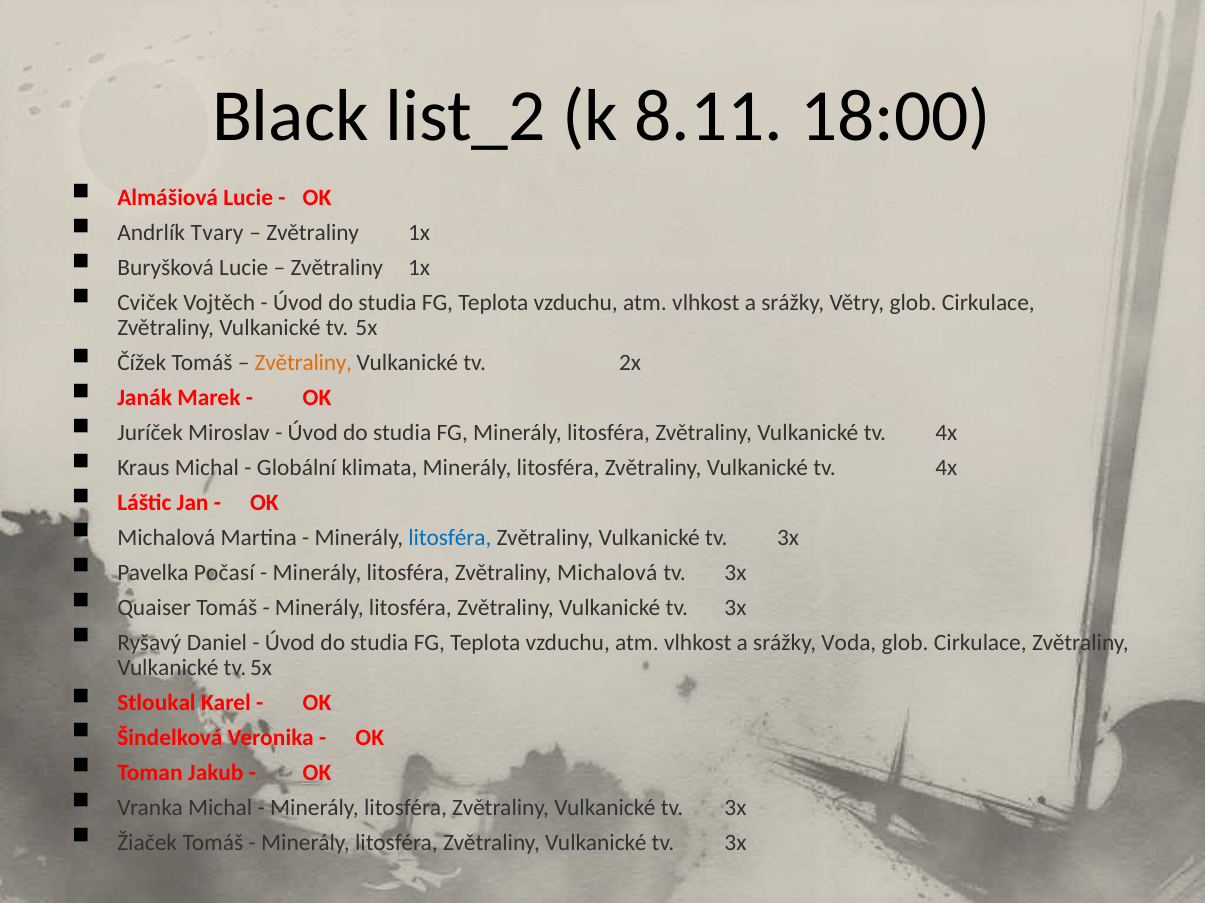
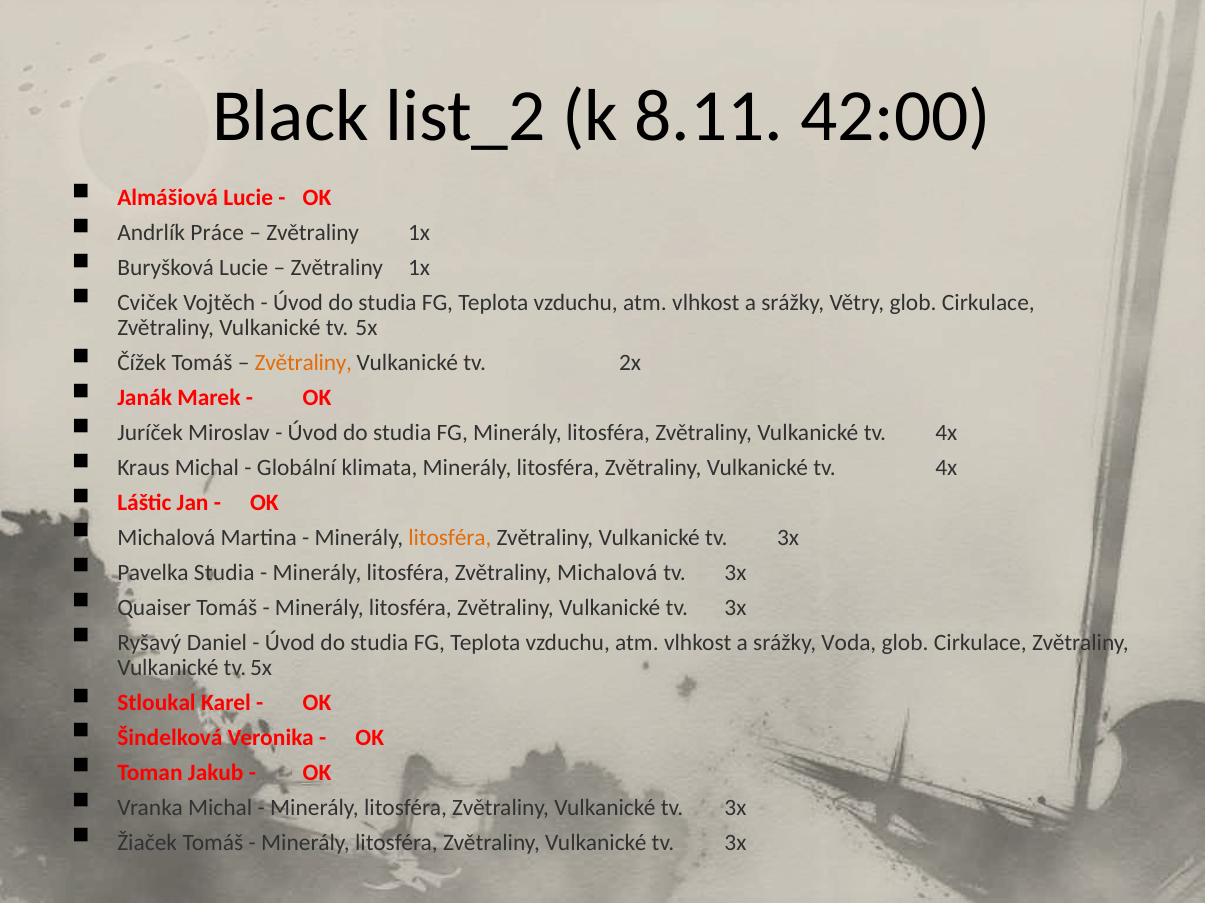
18:00: 18:00 -> 42:00
Tvary: Tvary -> Práce
litosféra at (450, 538) colour: blue -> orange
Pavelka Počasí: Počasí -> Studia
